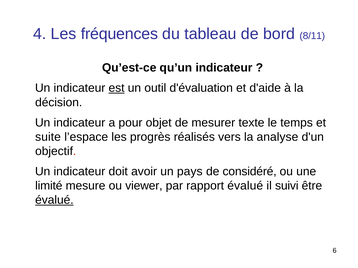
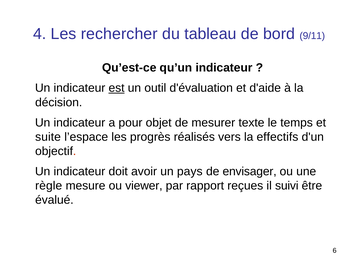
fréquences: fréquences -> rechercher
8/11: 8/11 -> 9/11
analyse: analyse -> effectifs
considéré: considéré -> envisager
limité: limité -> règle
rapport évalué: évalué -> reçues
évalué at (54, 200) underline: present -> none
